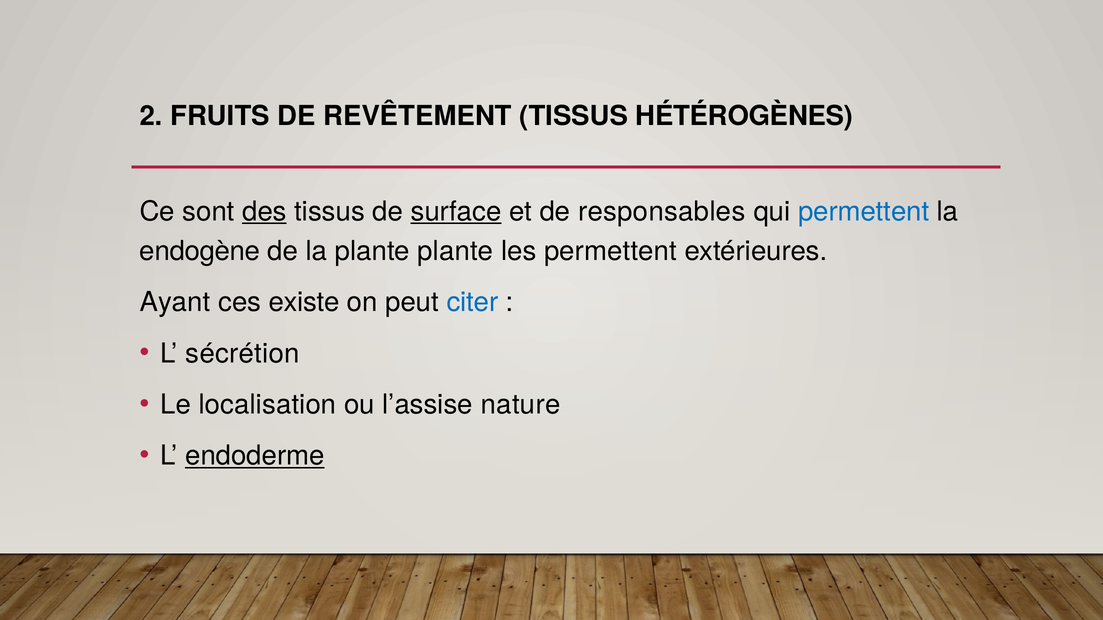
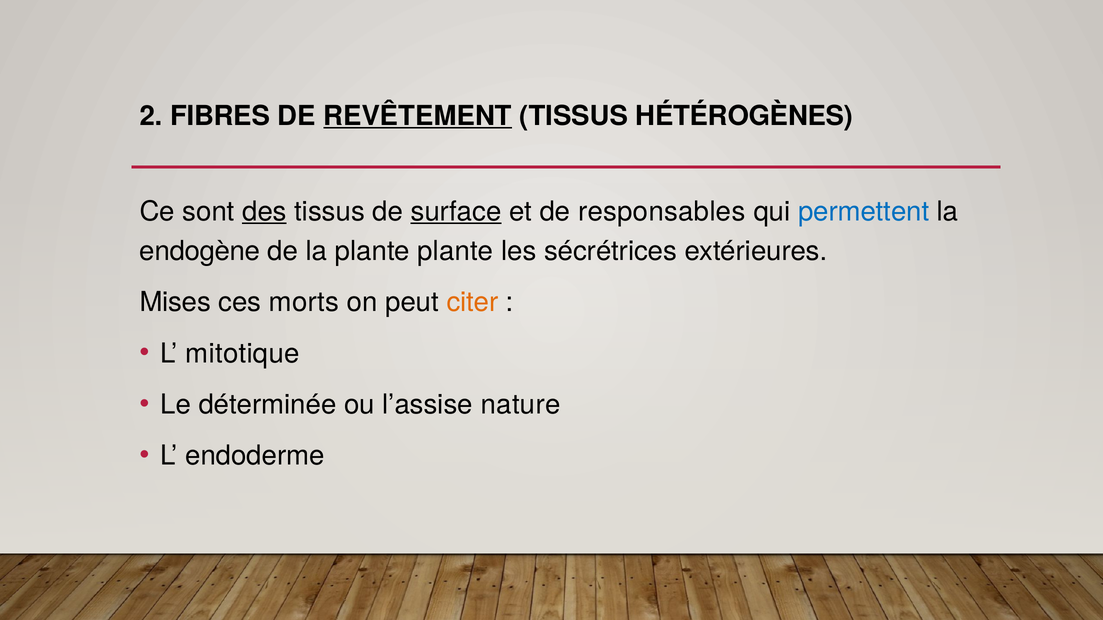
FRUITS: FRUITS -> FIBRES
REVÊTEMENT underline: none -> present
les permettent: permettent -> sécrétrices
Ayant: Ayant -> Mises
existe: existe -> morts
citer colour: blue -> orange
sécrétion: sécrétion -> mitotique
localisation: localisation -> déterminée
endoderme underline: present -> none
